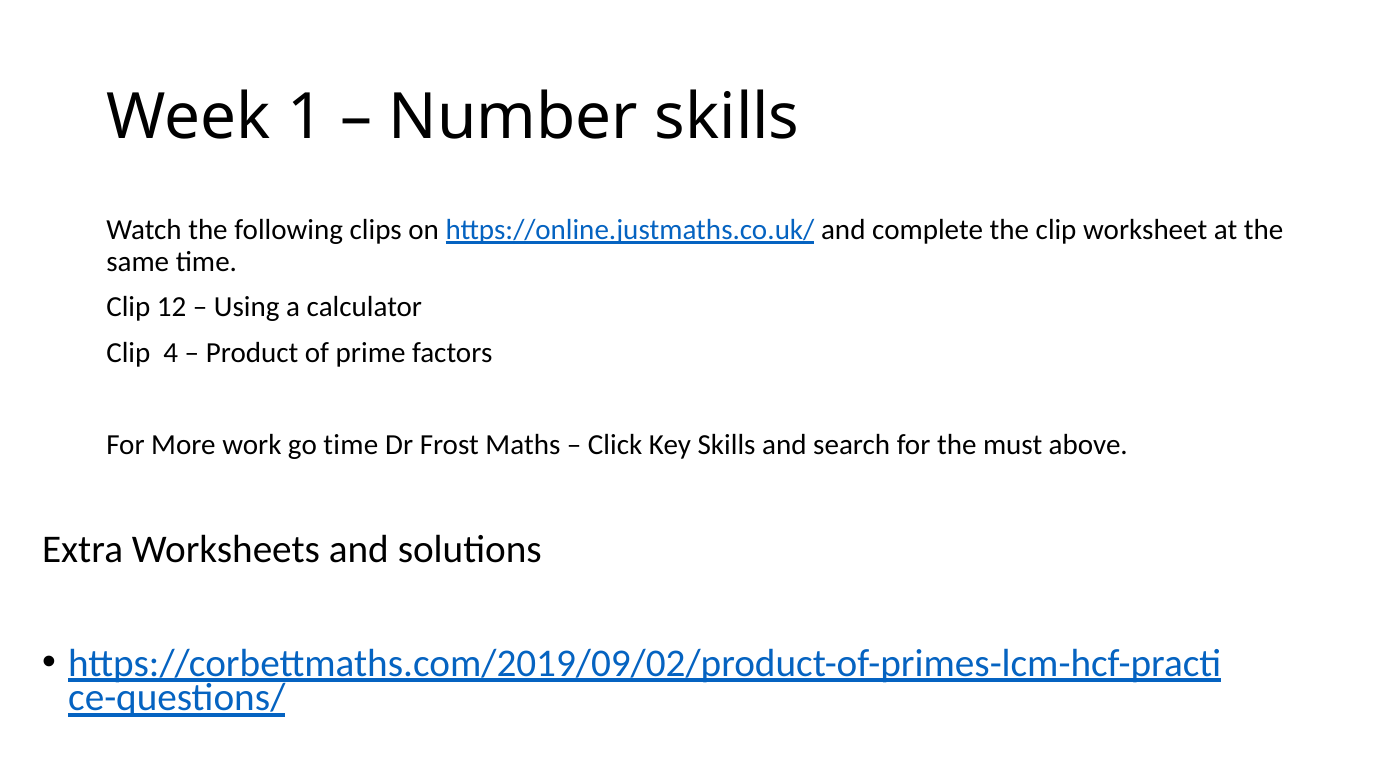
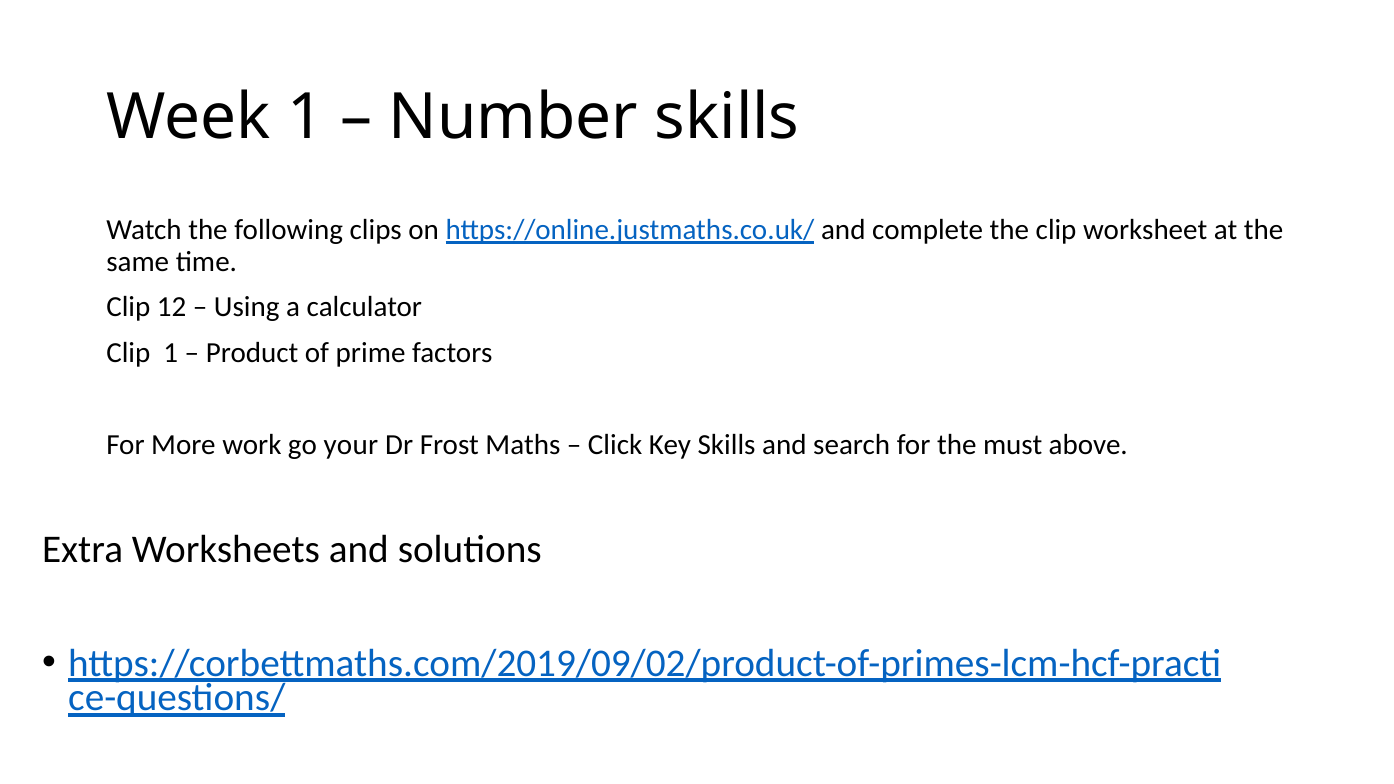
Clip 4: 4 -> 1
go time: time -> your
